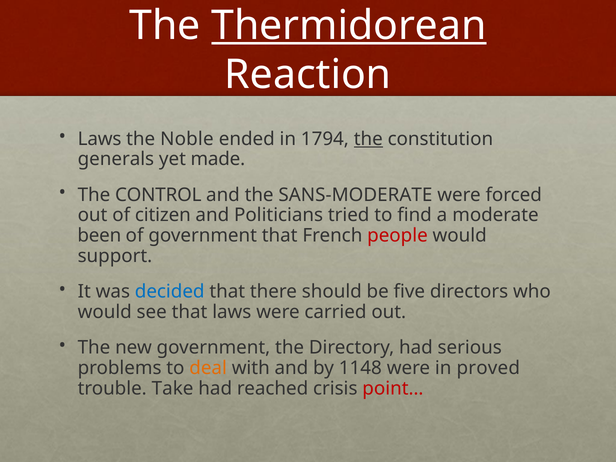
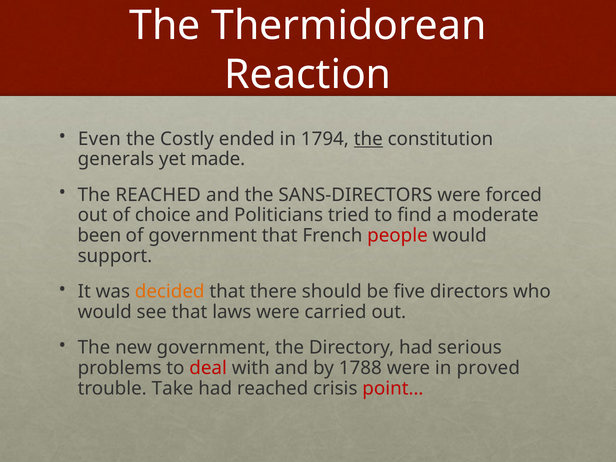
Thermidorean underline: present -> none
Laws at (100, 139): Laws -> Even
Noble: Noble -> Costly
The CONTROL: CONTROL -> REACHED
SANS-MODERATE: SANS-MODERATE -> SANS-DIRECTORS
citizen: citizen -> choice
decided colour: blue -> orange
deal colour: orange -> red
1148: 1148 -> 1788
